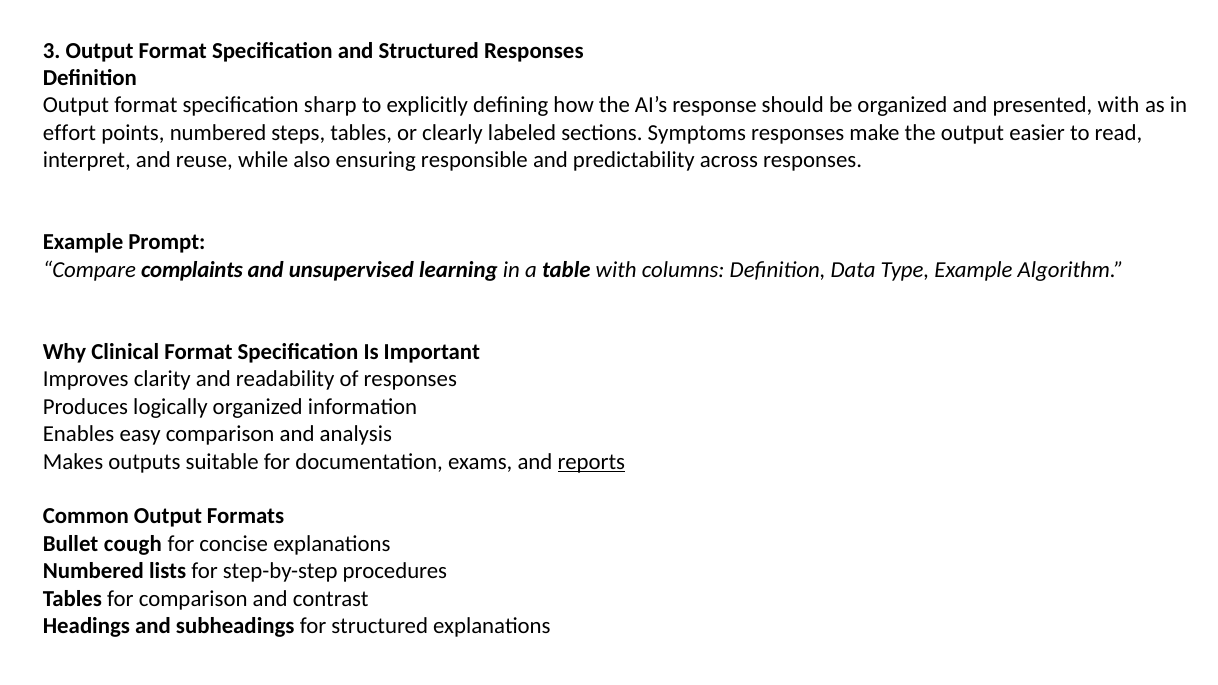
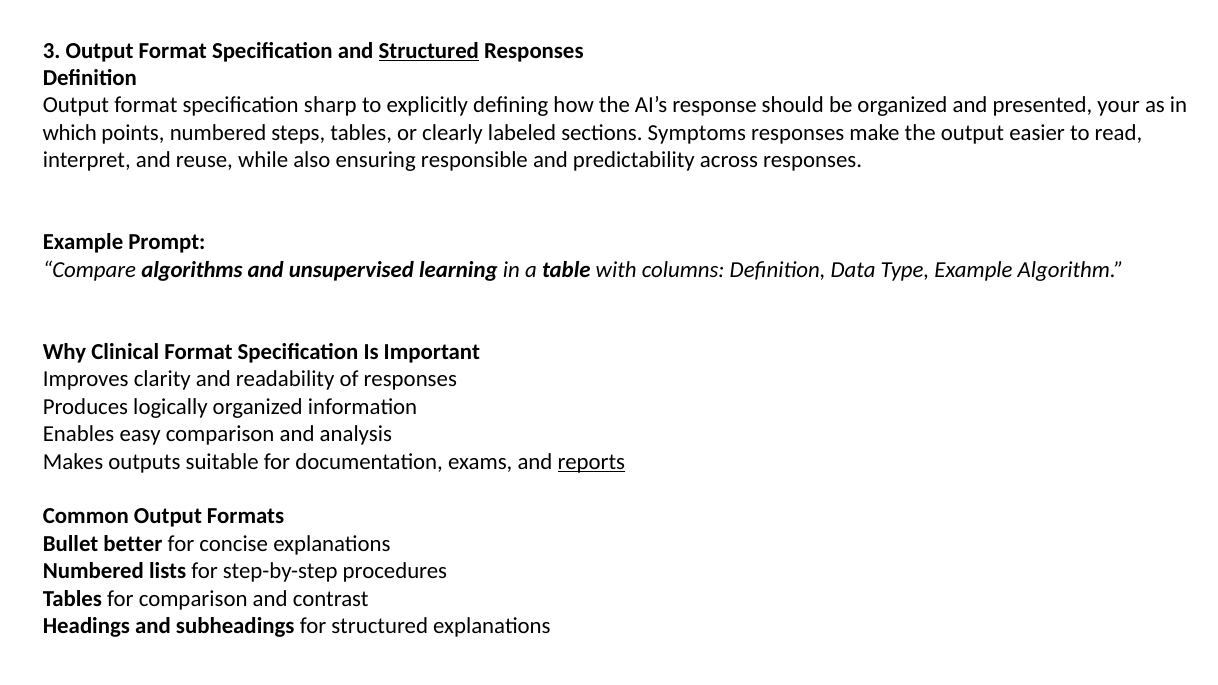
Structured at (429, 51) underline: none -> present
presented with: with -> your
effort: effort -> which
complaints: complaints -> algorithms
cough: cough -> better
